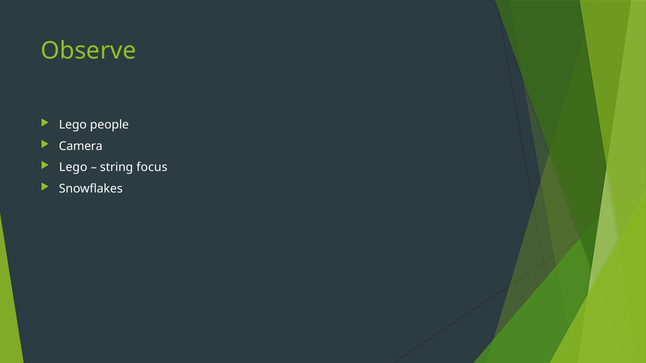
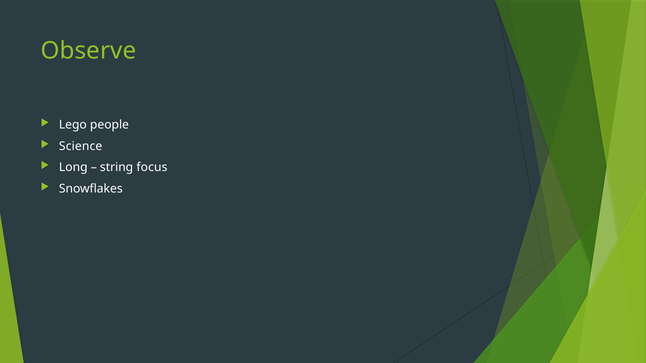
Camera: Camera -> Science
Lego at (73, 168): Lego -> Long
